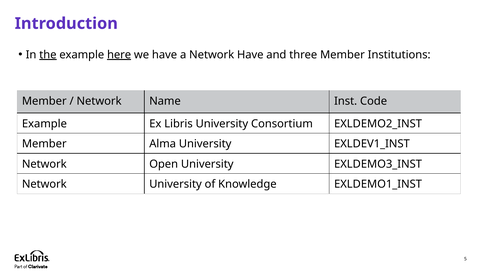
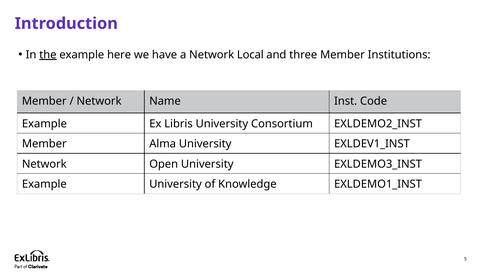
here underline: present -> none
Network Have: Have -> Local
Network at (44, 184): Network -> Example
